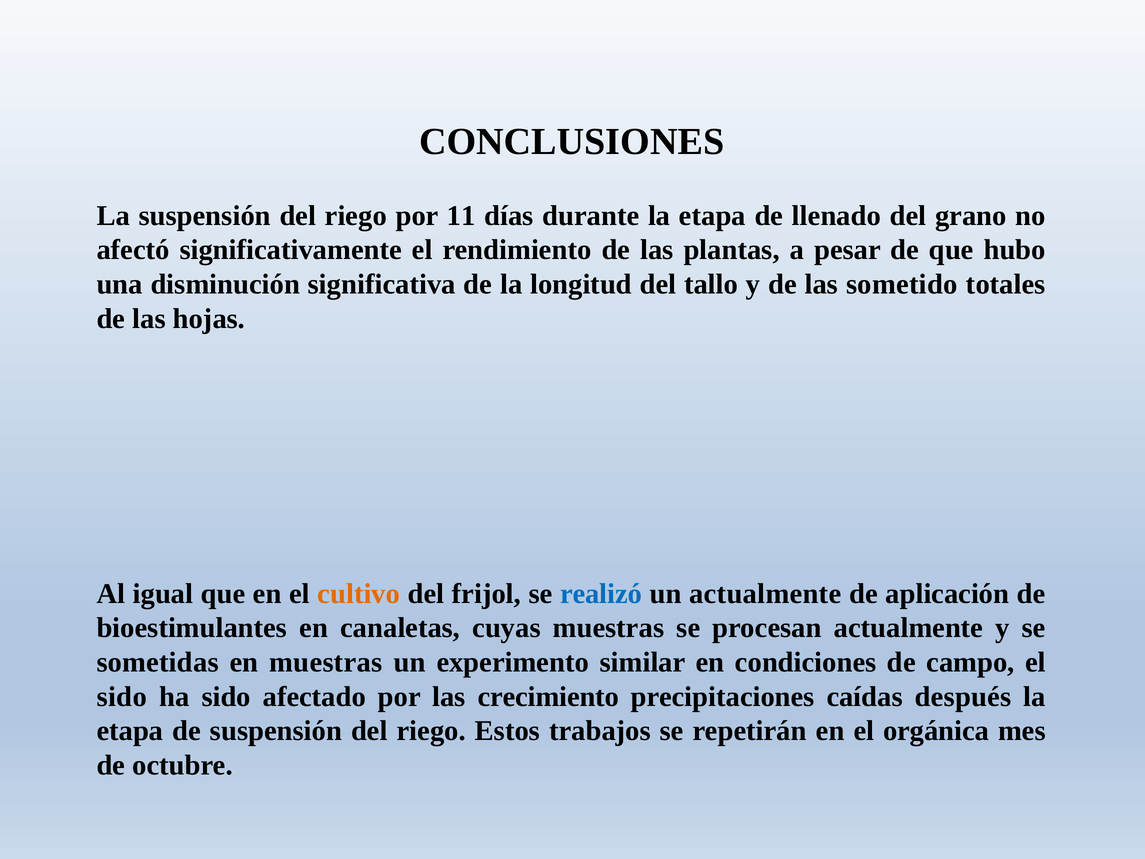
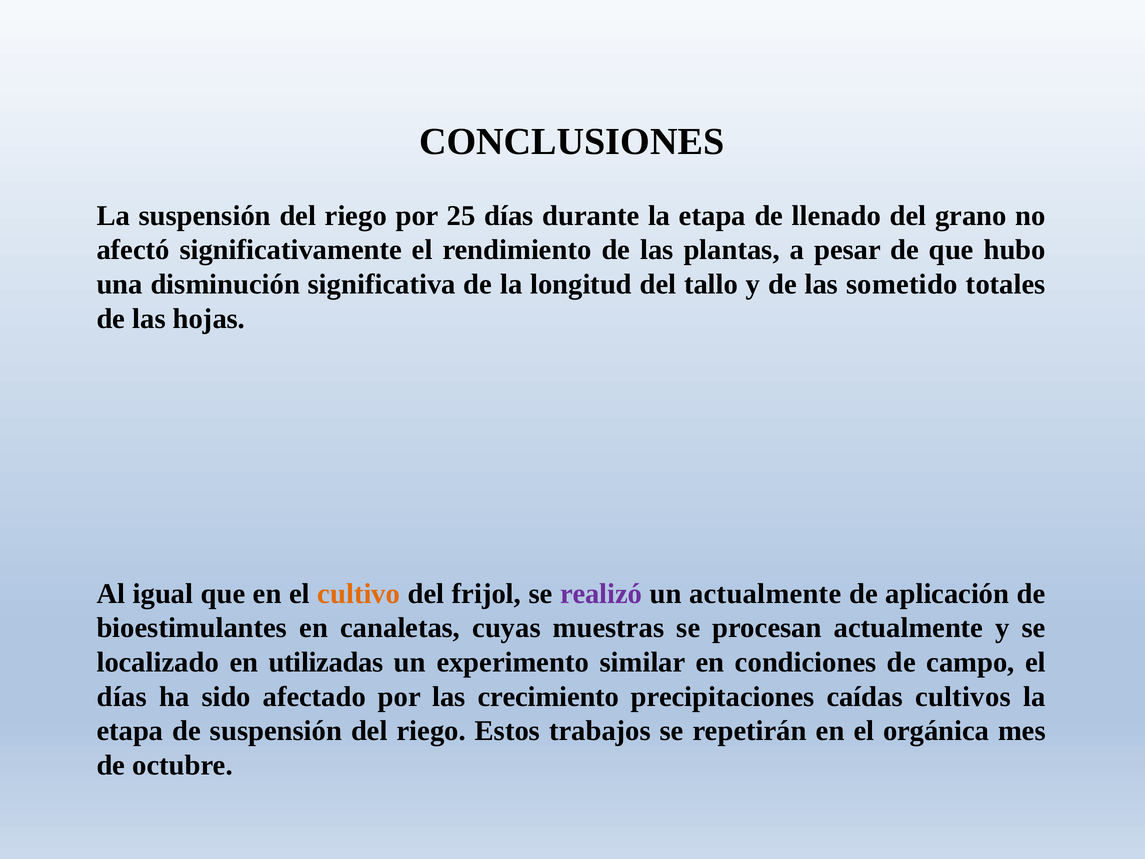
11: 11 -> 25
realizó colour: blue -> purple
sometidas: sometidas -> localizado
en muestras: muestras -> utilizadas
sido at (122, 696): sido -> días
después: después -> cultivos
